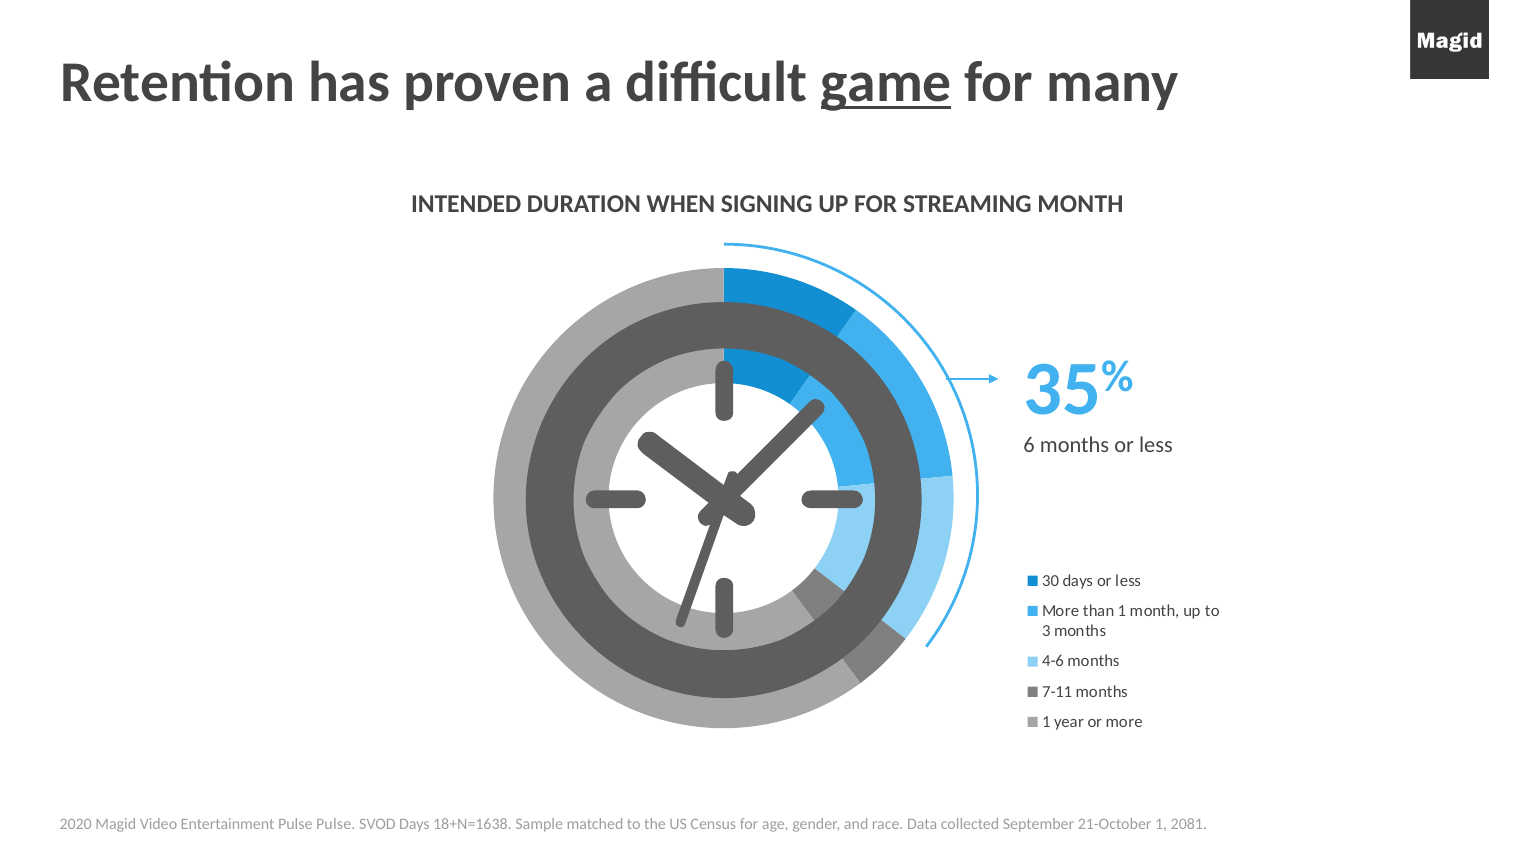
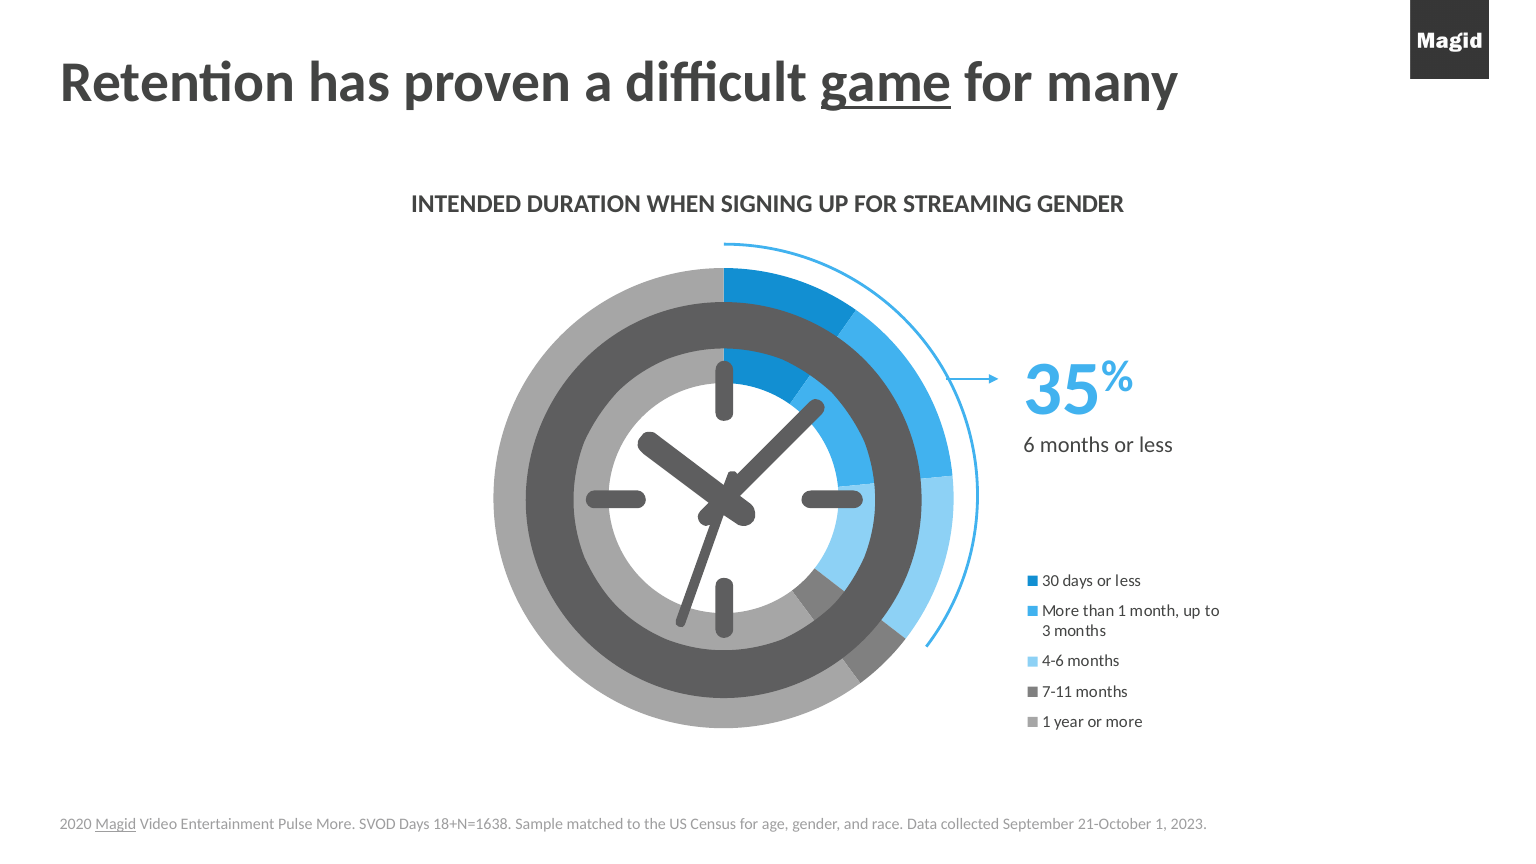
STREAMING MONTH: MONTH -> GENDER
Magid underline: none -> present
Pulse Pulse: Pulse -> More
2081: 2081 -> 2023
